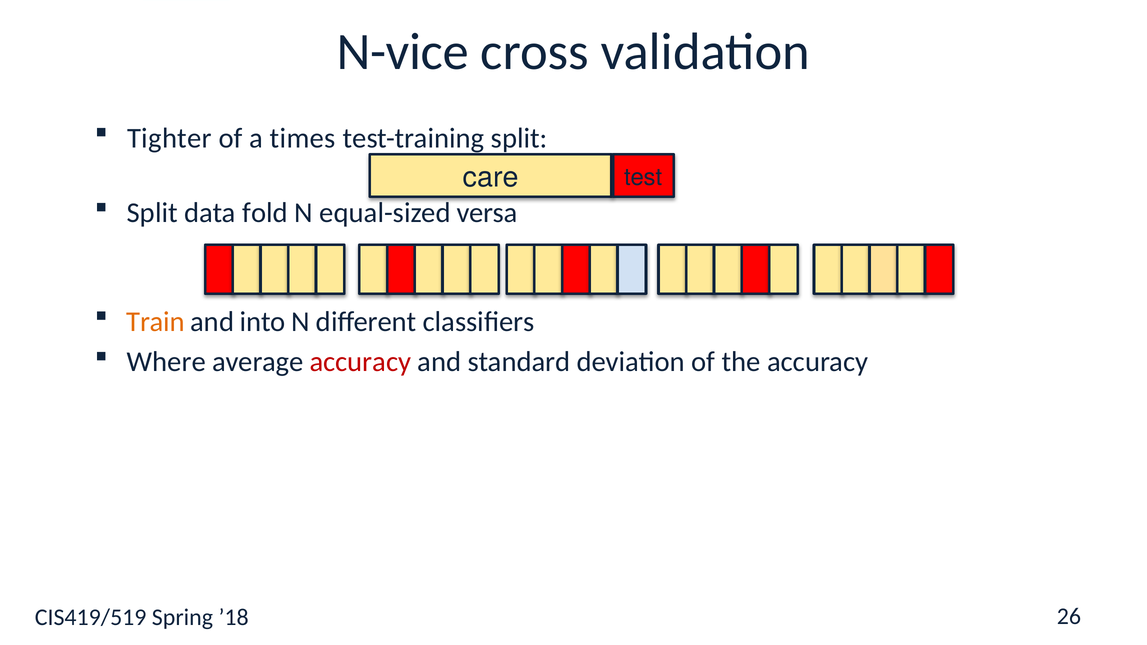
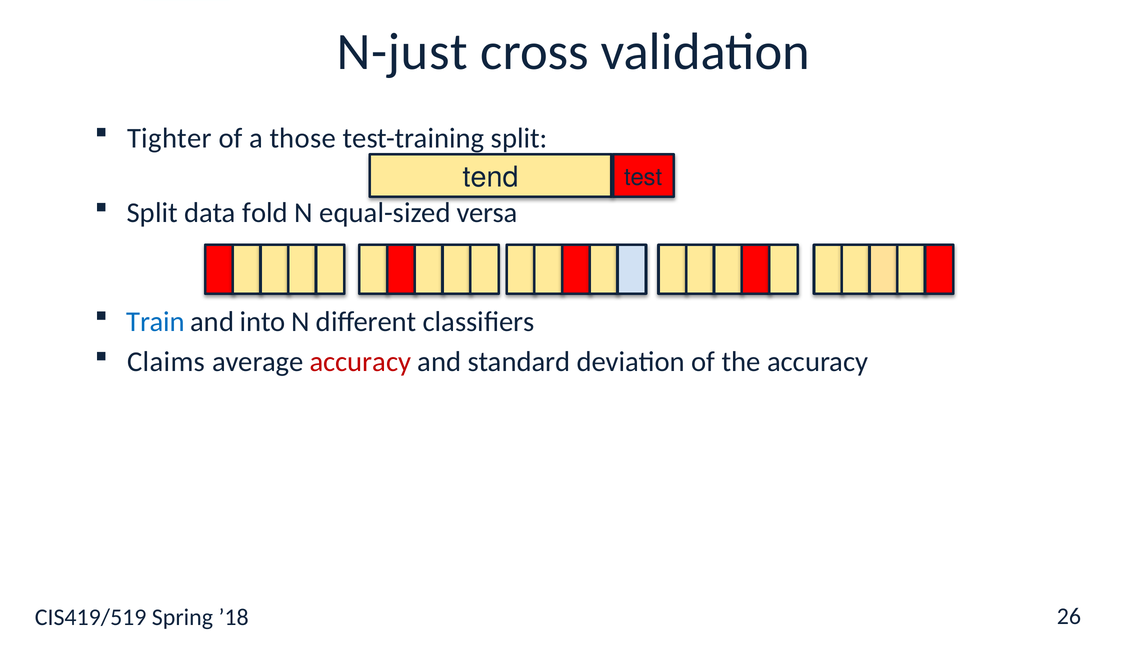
N-vice: N-vice -> N-just
times: times -> those
care: care -> tend
Train colour: orange -> blue
Where: Where -> Claims
